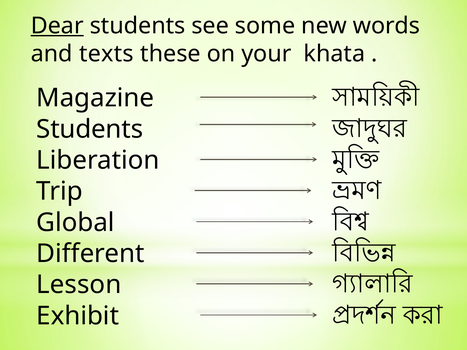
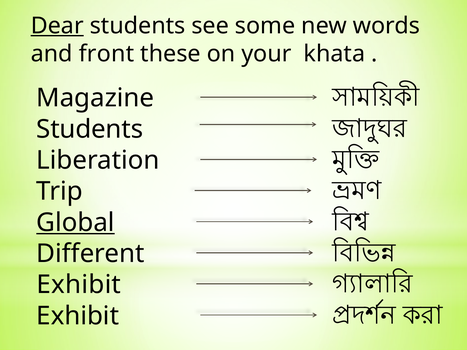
texts: texts -> front
Global underline: none -> present
Lesson at (79, 285): Lesson -> Exhibit
